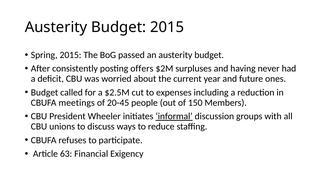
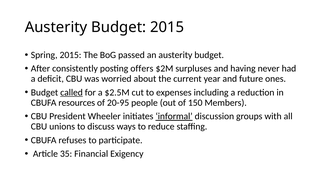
called underline: none -> present
meetings: meetings -> resources
20-45: 20-45 -> 20-95
63: 63 -> 35
